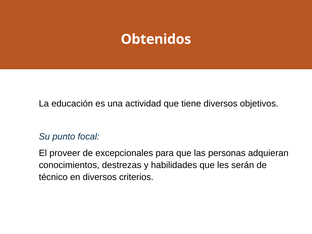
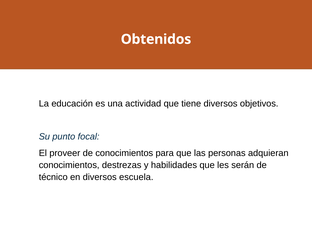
de excepcionales: excepcionales -> conocimientos
criterios: criterios -> escuela
